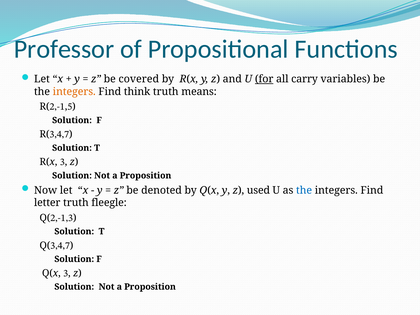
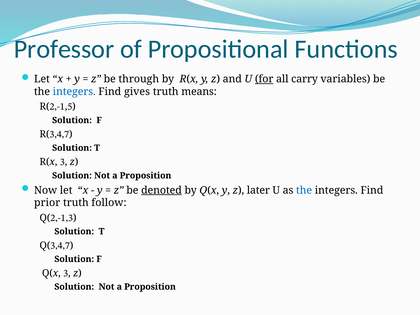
covered: covered -> through
integers at (74, 92) colour: orange -> blue
think: think -> gives
denoted underline: none -> present
used: used -> later
letter: letter -> prior
fleegle: fleegle -> follow
